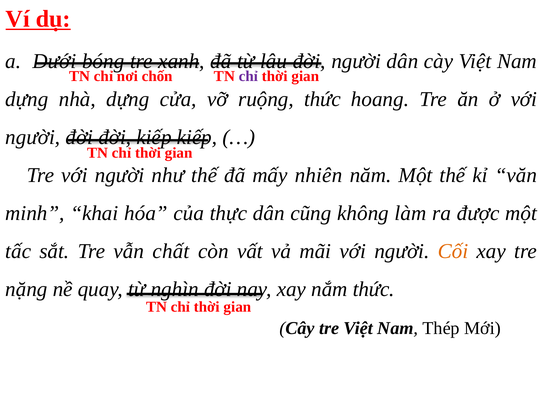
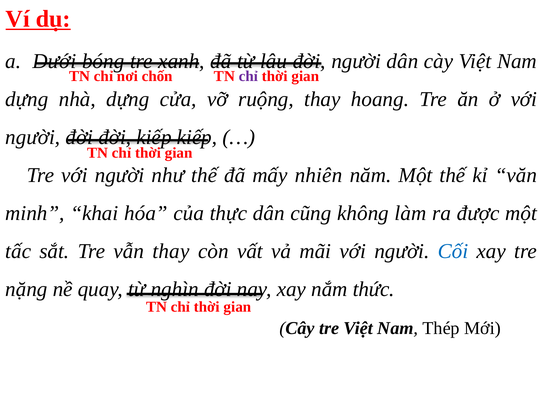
ruộng thức: thức -> thay
vẫn chất: chất -> thay
Cối colour: orange -> blue
